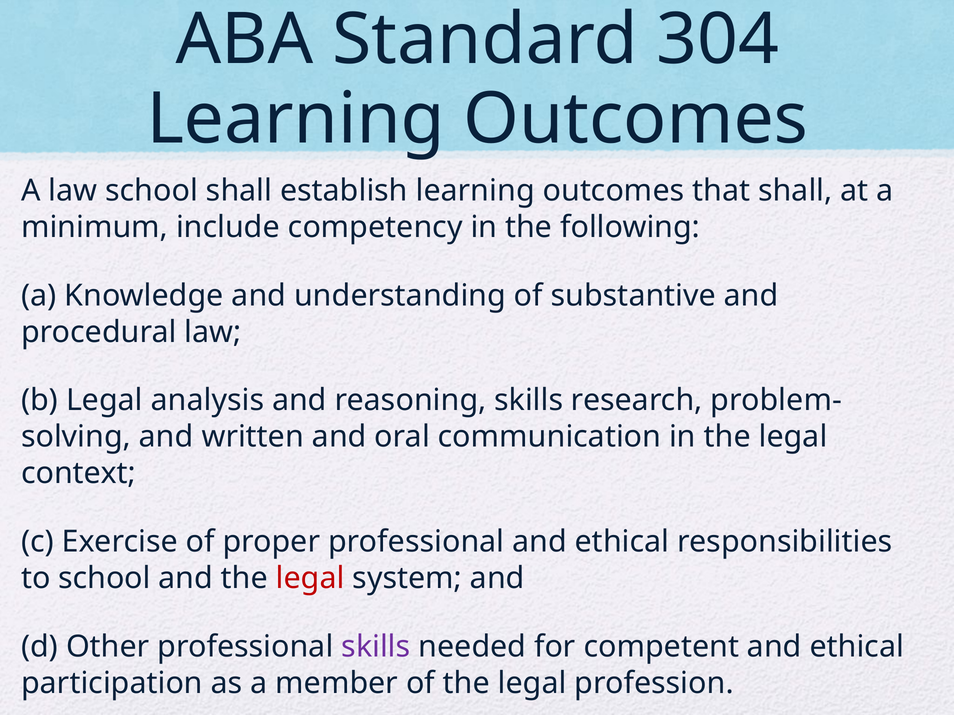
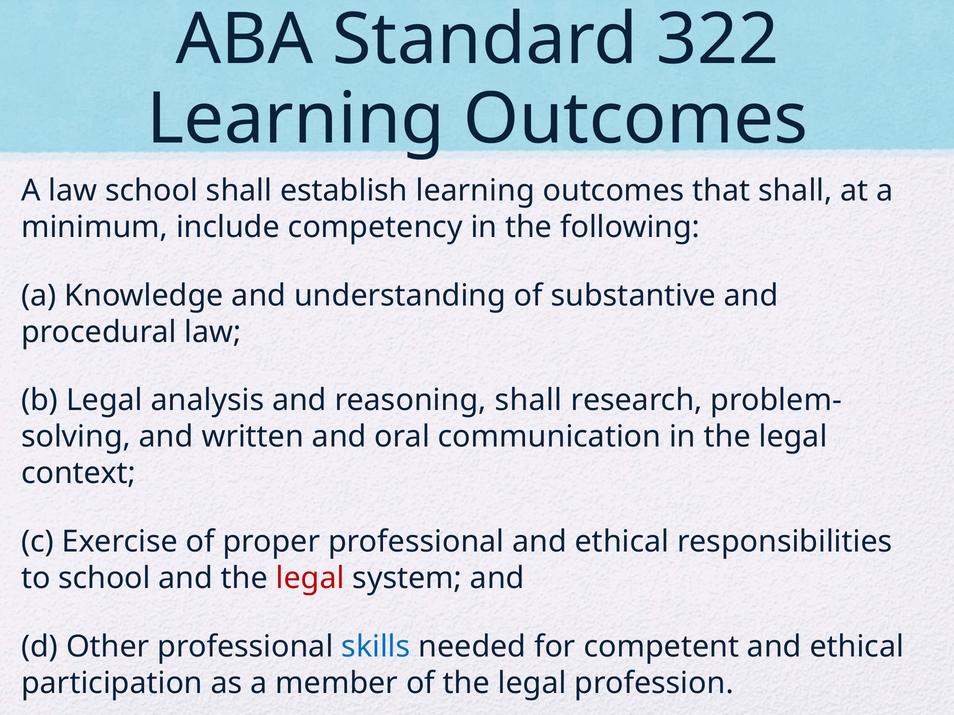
304: 304 -> 322
reasoning skills: skills -> shall
skills at (376, 647) colour: purple -> blue
